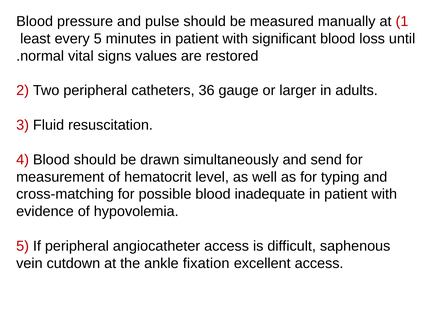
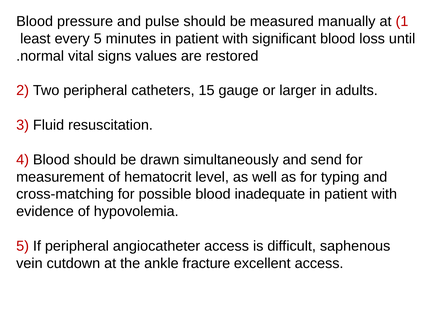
36: 36 -> 15
fixation: fixation -> fracture
